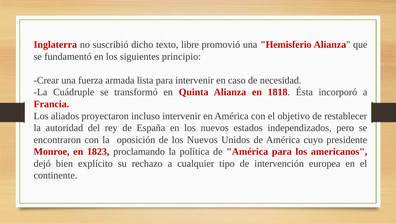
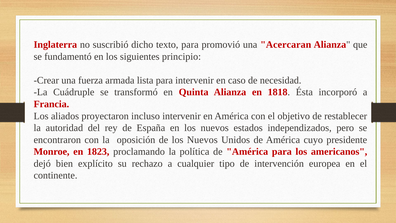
texto libre: libre -> para
Hemisferio: Hemisferio -> Acercaran
